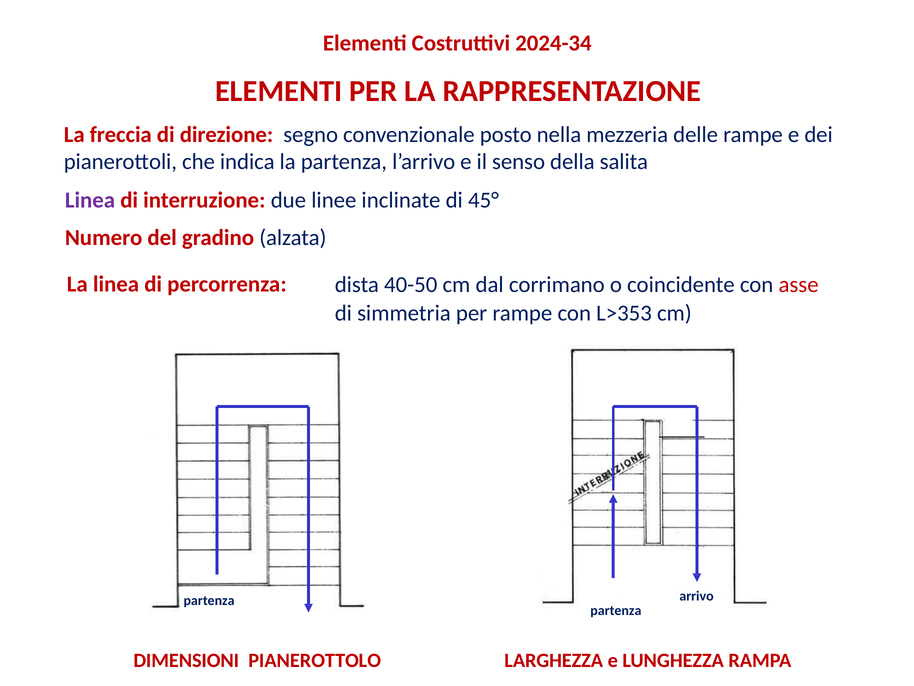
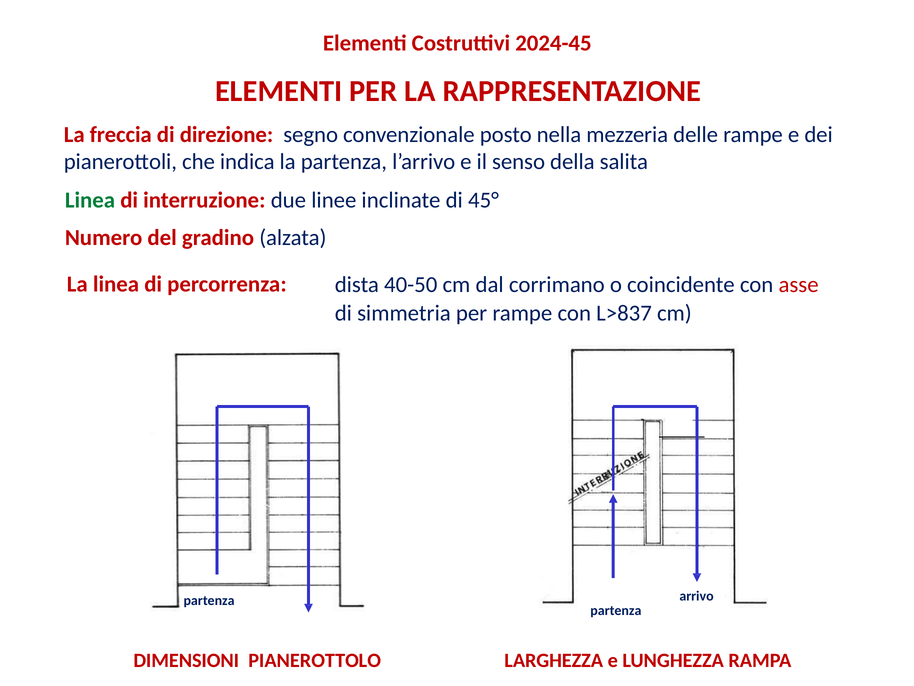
2024-34: 2024-34 -> 2024-45
Linea at (90, 200) colour: purple -> green
L>353: L>353 -> L>837
